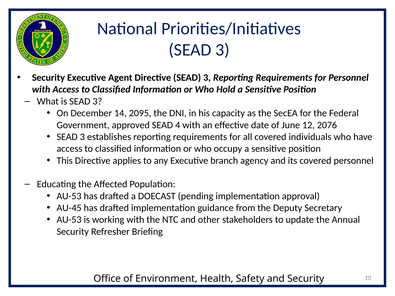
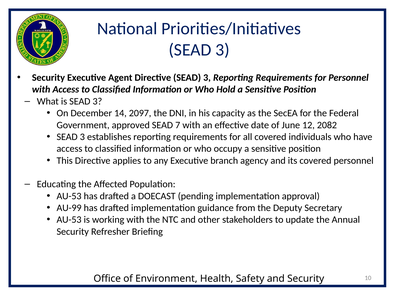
2095: 2095 -> 2097
4: 4 -> 7
2076: 2076 -> 2082
AU-45: AU-45 -> AU-99
